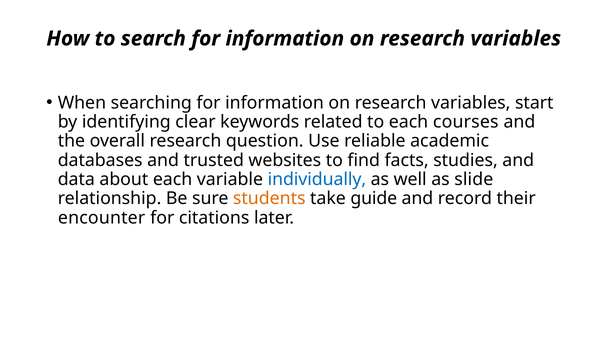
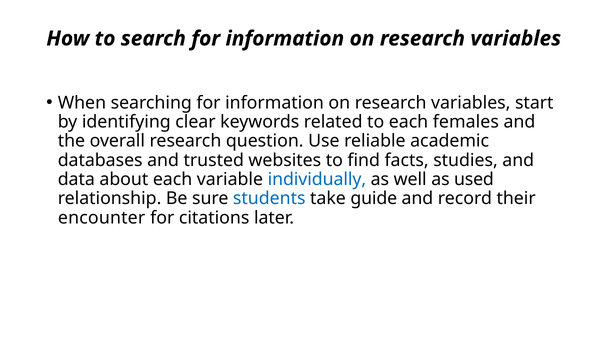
courses: courses -> females
slide: slide -> used
students colour: orange -> blue
